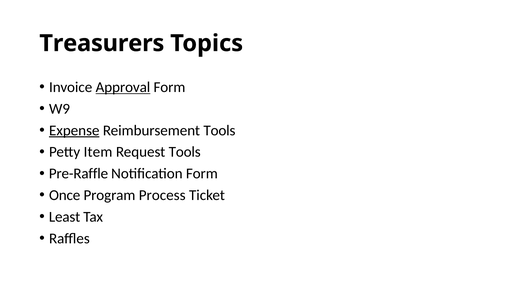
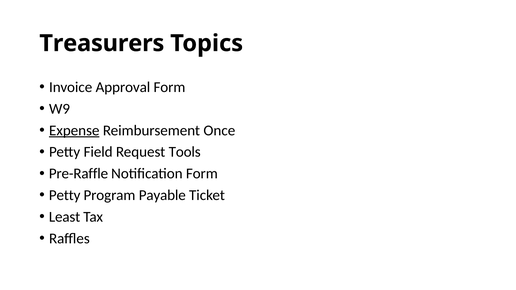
Approval underline: present -> none
Reimbursement Tools: Tools -> Once
Item: Item -> Field
Once at (65, 195): Once -> Petty
Process: Process -> Payable
